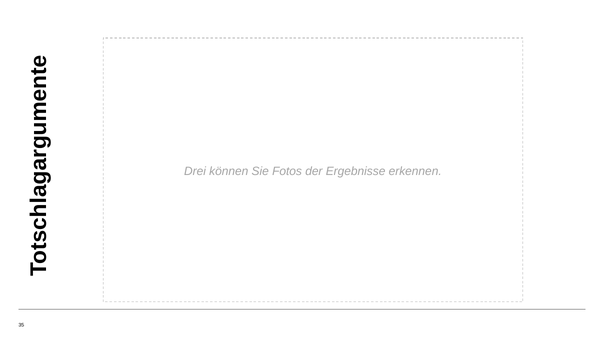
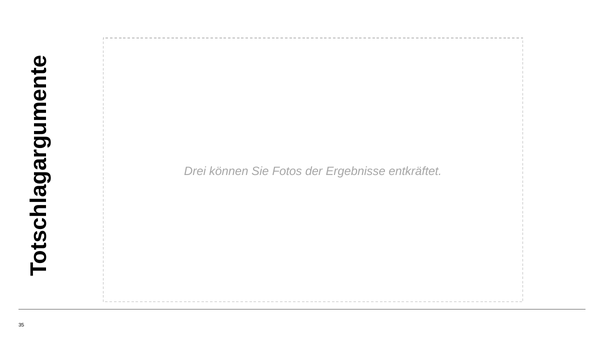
erkennen: erkennen -> entkräftet
